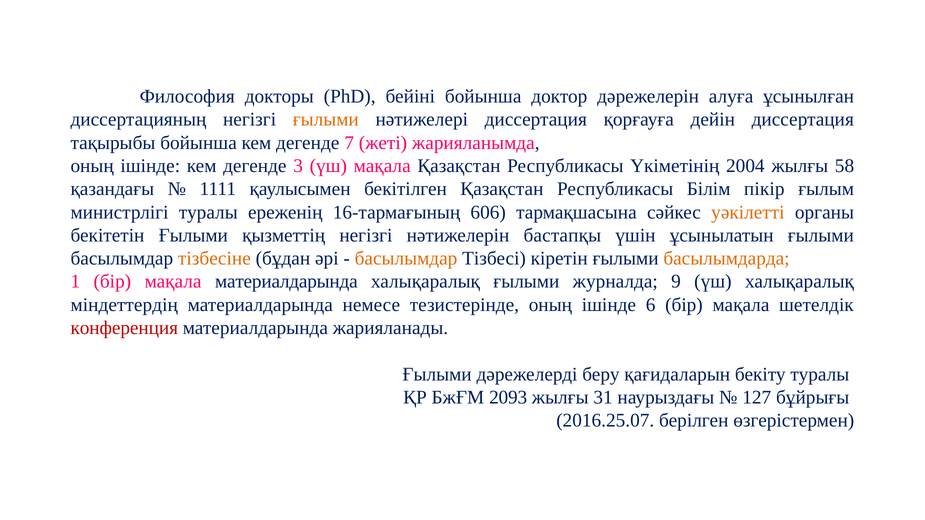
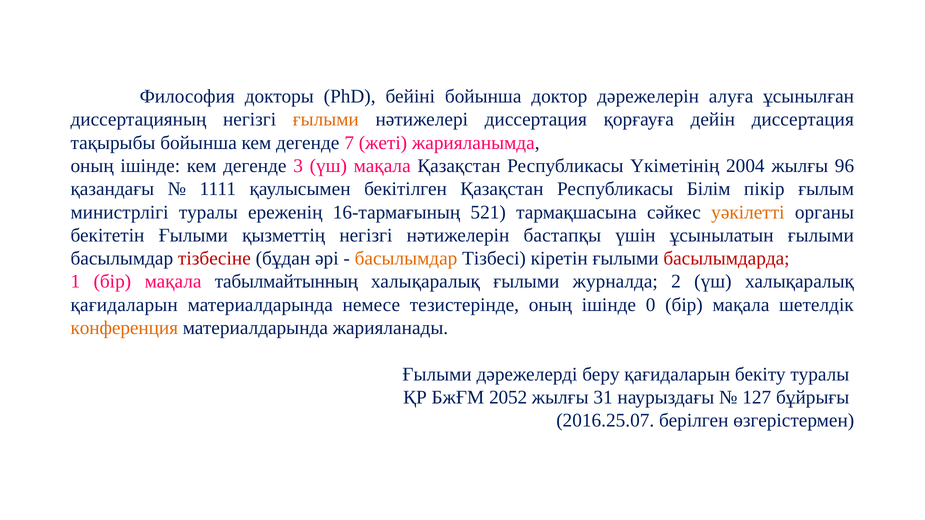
58: 58 -> 96
606: 606 -> 521
тізбесіне colour: orange -> red
басылымдарда colour: orange -> red
мақала материалдарында: материалдарында -> табылмайтынның
9: 9 -> 2
міндеттердің at (124, 305): міндеттердің -> қағидаларын
6: 6 -> 0
конференция colour: red -> orange
2093: 2093 -> 2052
